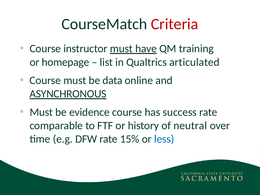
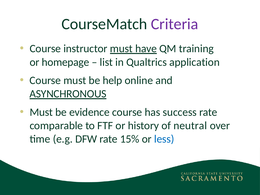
Criteria colour: red -> purple
articulated: articulated -> application
data: data -> help
